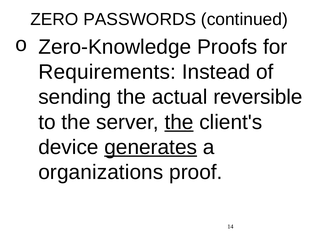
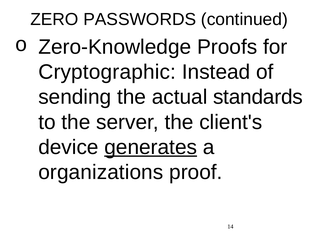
Requirements: Requirements -> Cryptographic
reversible: reversible -> standards
the at (179, 122) underline: present -> none
